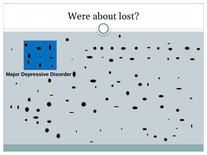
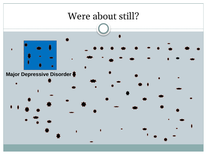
lost: lost -> still
